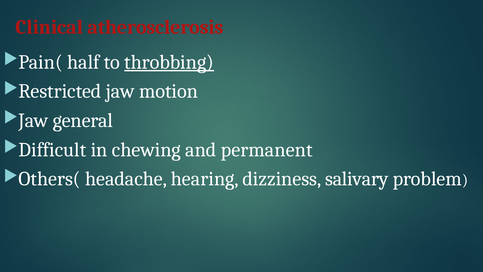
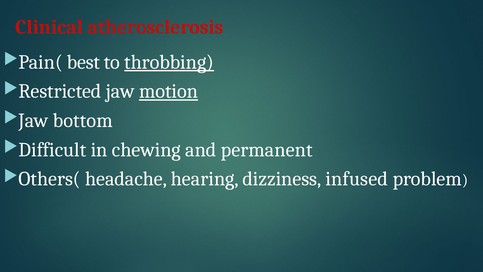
half: half -> best
motion underline: none -> present
general: general -> bottom
salivary: salivary -> infused
